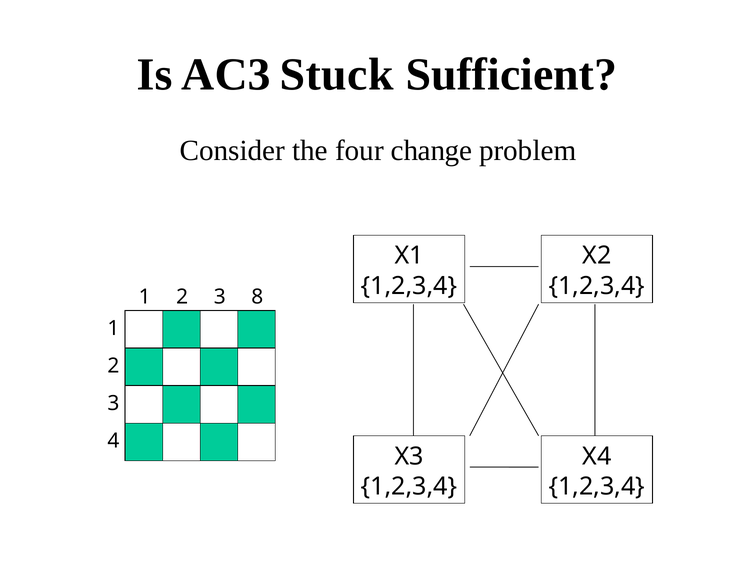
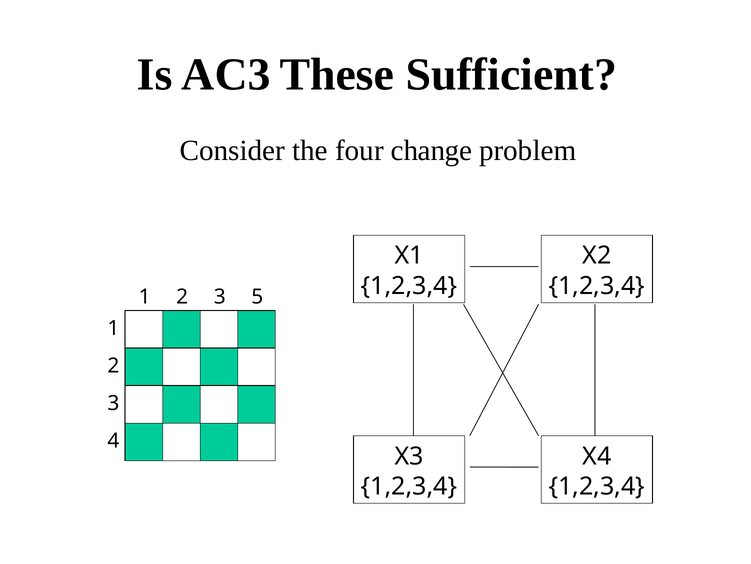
Stuck: Stuck -> These
8: 8 -> 5
